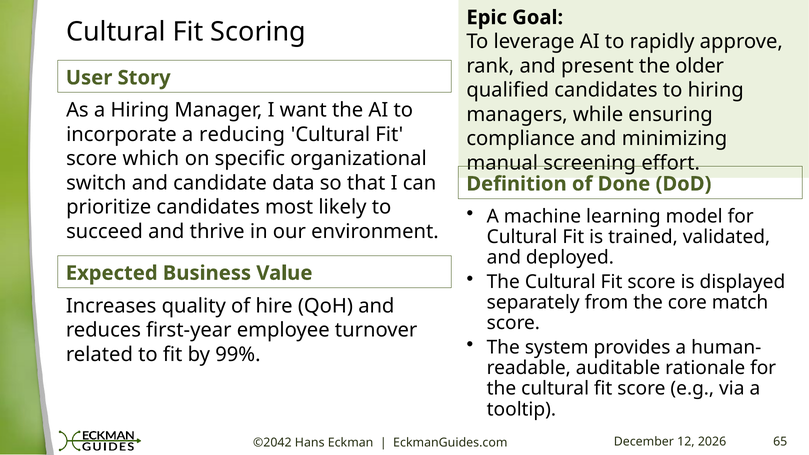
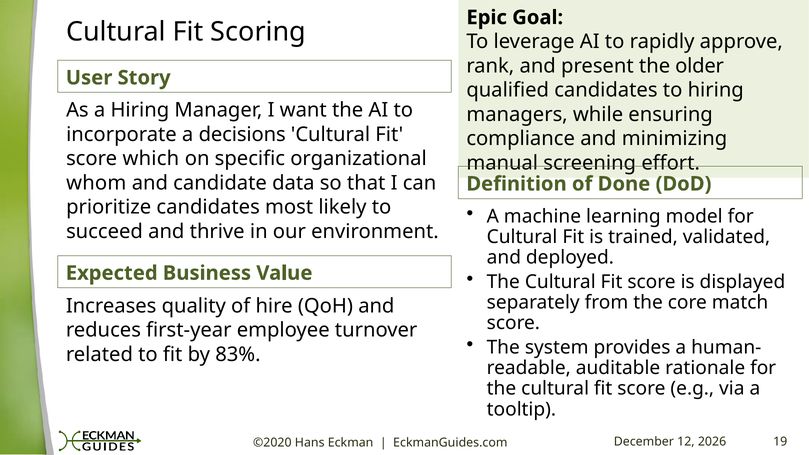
reducing: reducing -> decisions
switch: switch -> whom
99%: 99% -> 83%
©2042: ©2042 -> ©2020
65: 65 -> 19
